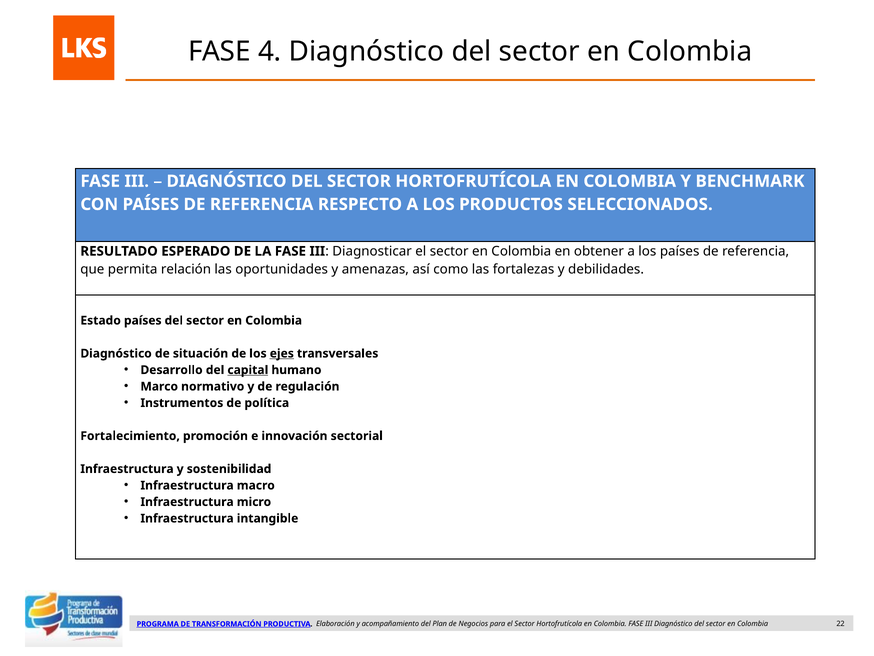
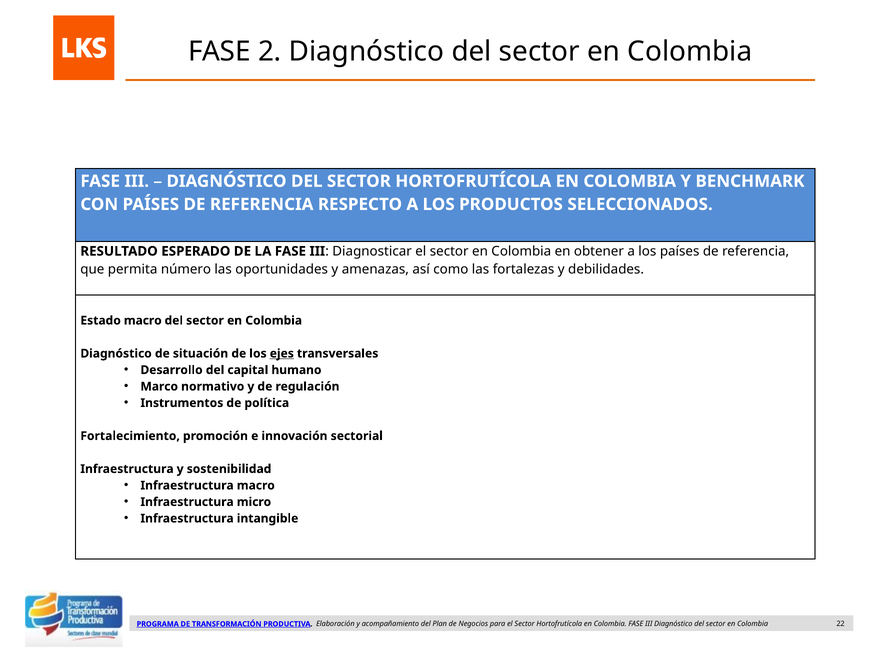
4: 4 -> 2
relación: relación -> número
Estado países: países -> macro
capital underline: present -> none
